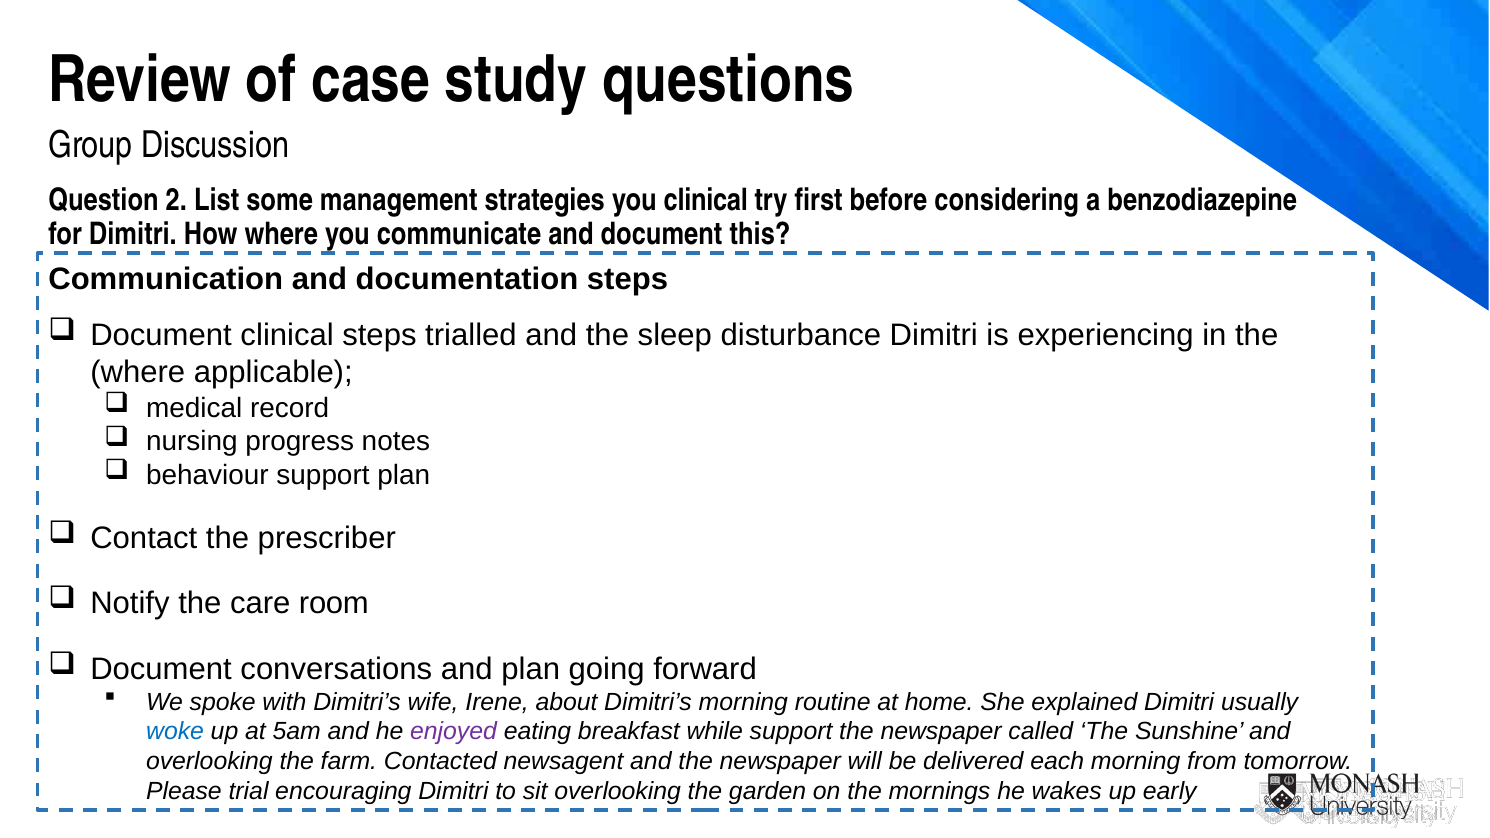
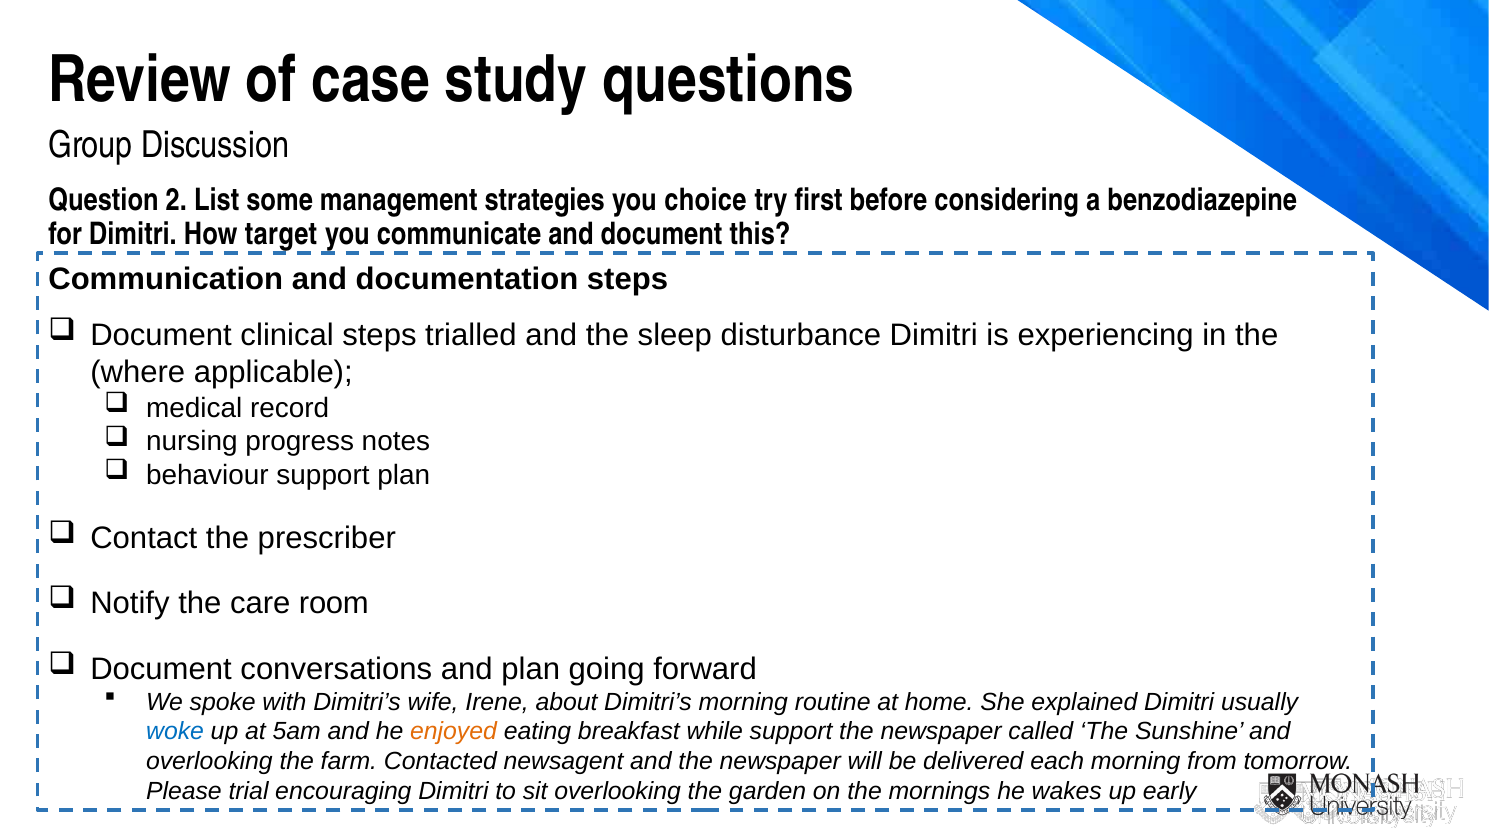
you clinical: clinical -> choice
How where: where -> target
enjoyed colour: purple -> orange
